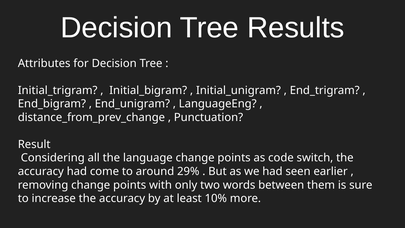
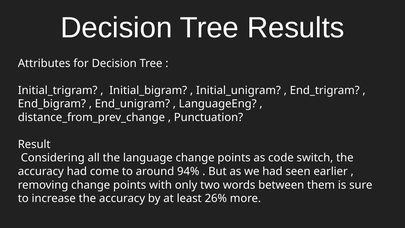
29%: 29% -> 94%
10%: 10% -> 26%
